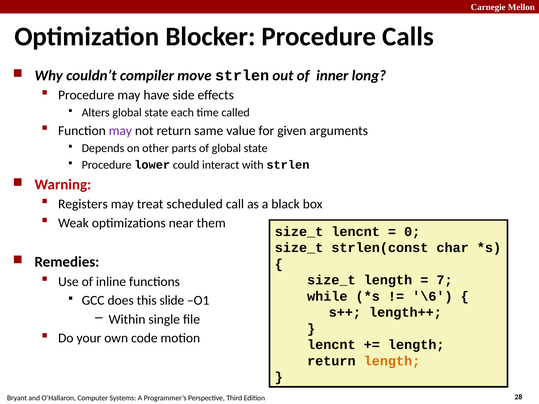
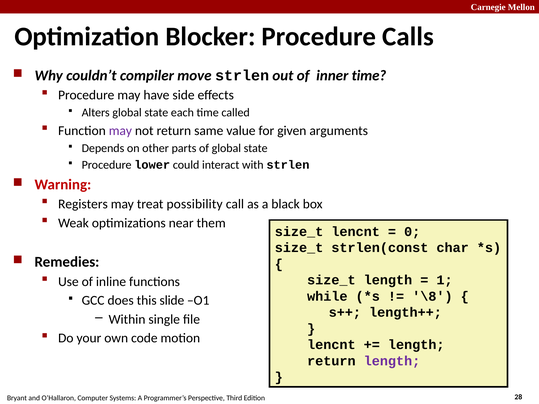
inner long: long -> time
scheduled: scheduled -> possibility
7: 7 -> 1
\6: \6 -> \8
length at (392, 361) colour: orange -> purple
